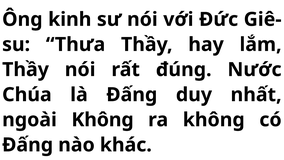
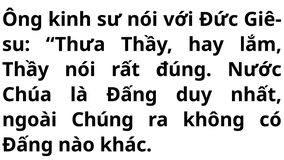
ngoài Không: Không -> Chúng
